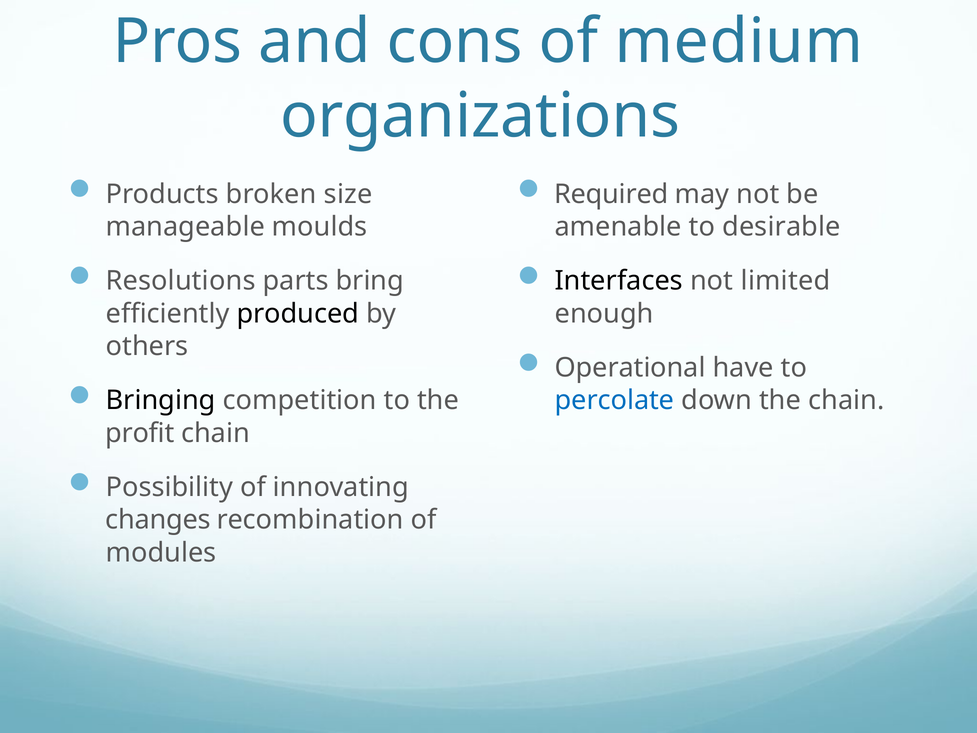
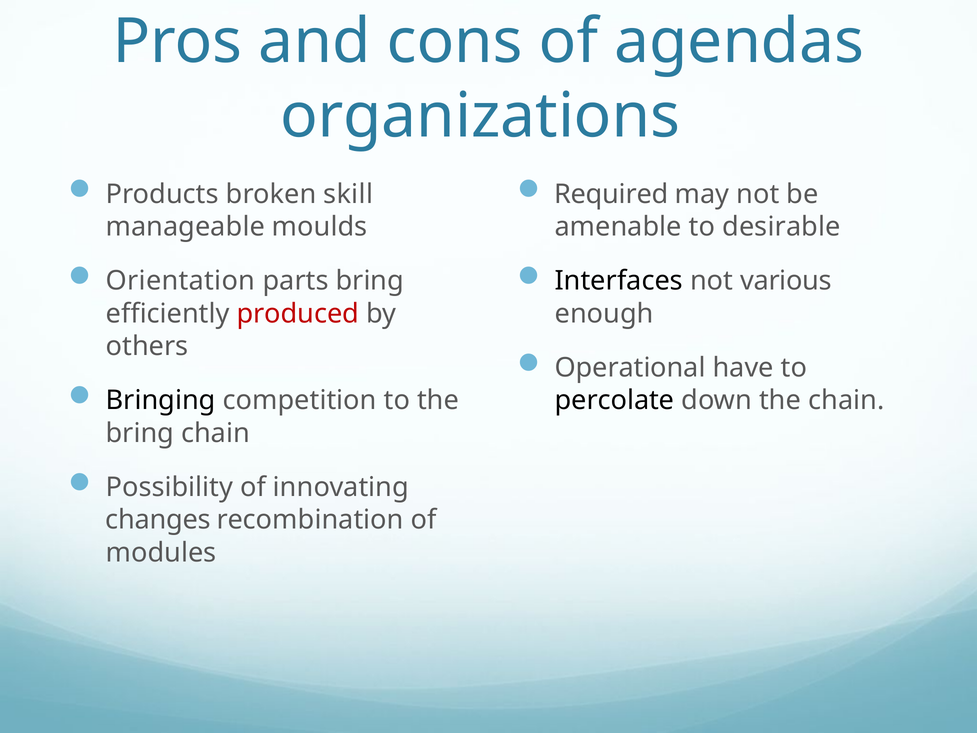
medium: medium -> agendas
size: size -> skill
Resolutions: Resolutions -> Orientation
limited: limited -> various
produced colour: black -> red
percolate colour: blue -> black
profit at (140, 433): profit -> bring
